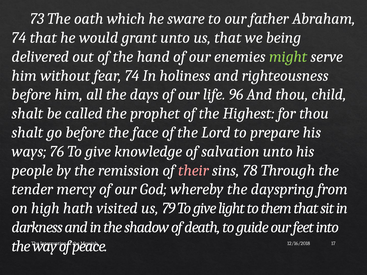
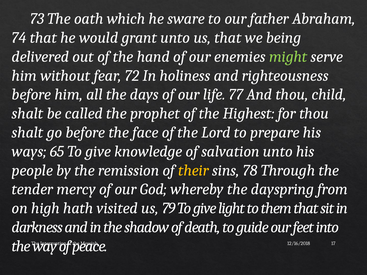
fear 74: 74 -> 72
96: 96 -> 77
76: 76 -> 65
their colour: pink -> yellow
